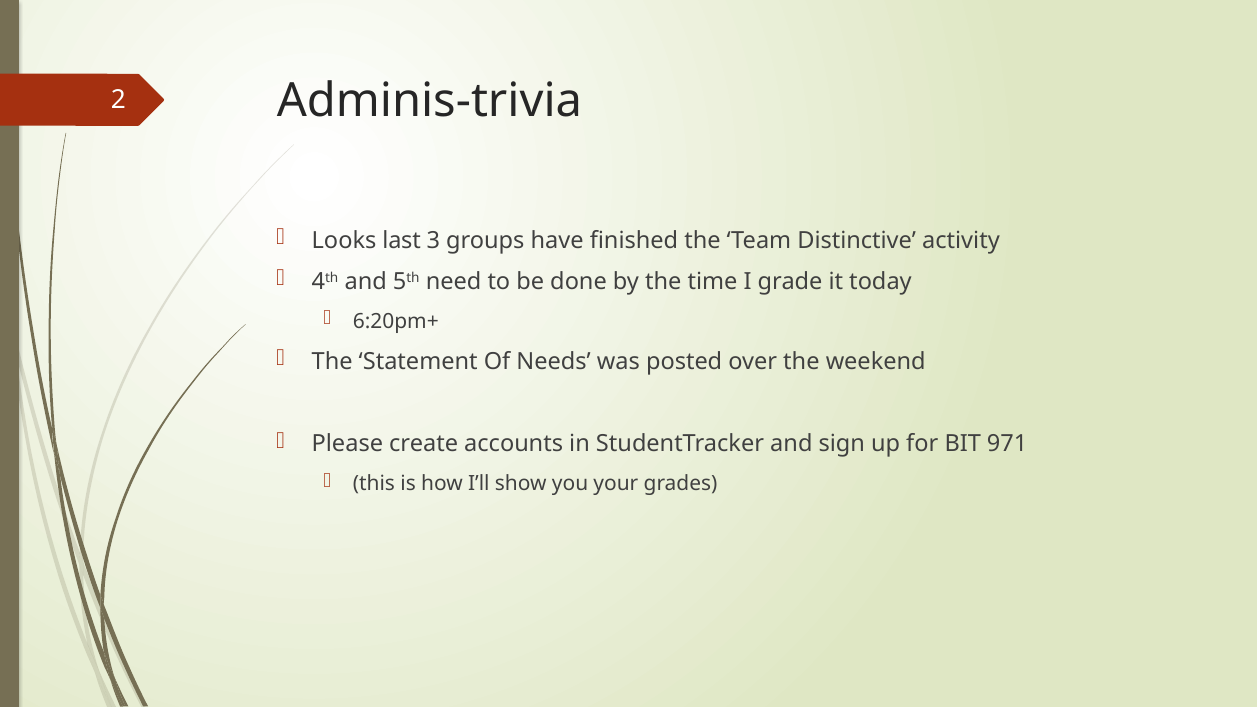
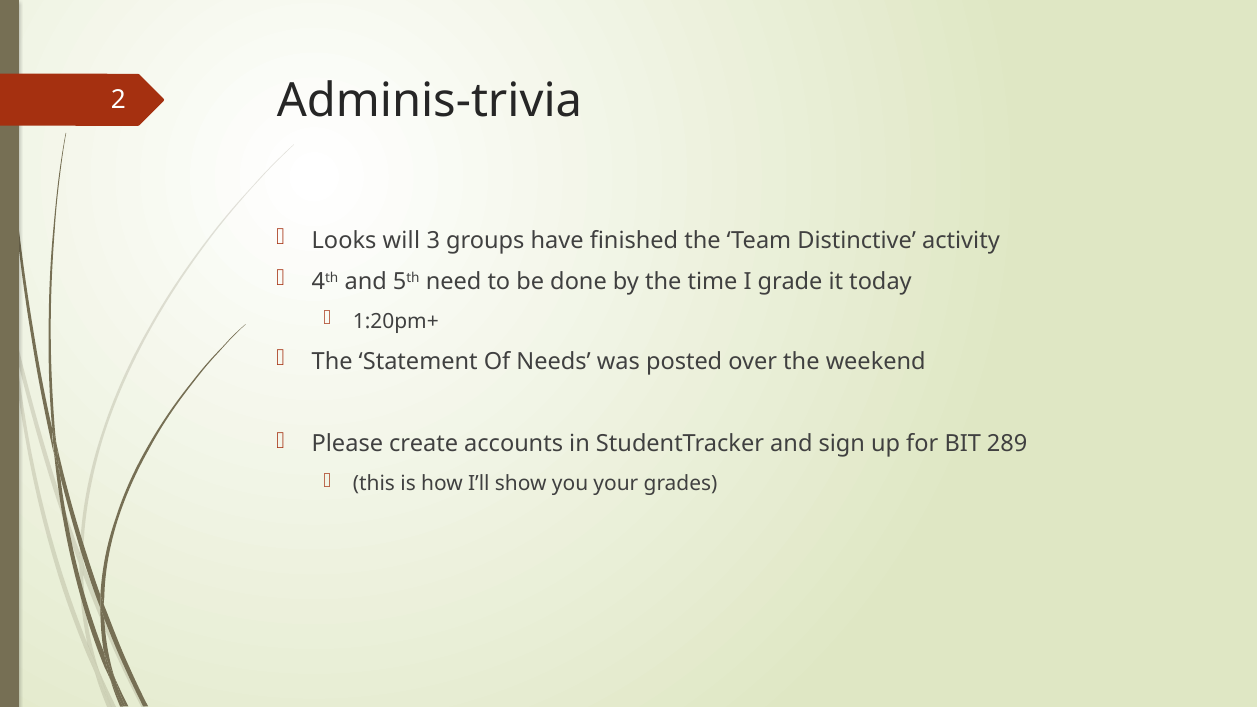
last: last -> will
6:20pm+: 6:20pm+ -> 1:20pm+
971: 971 -> 289
